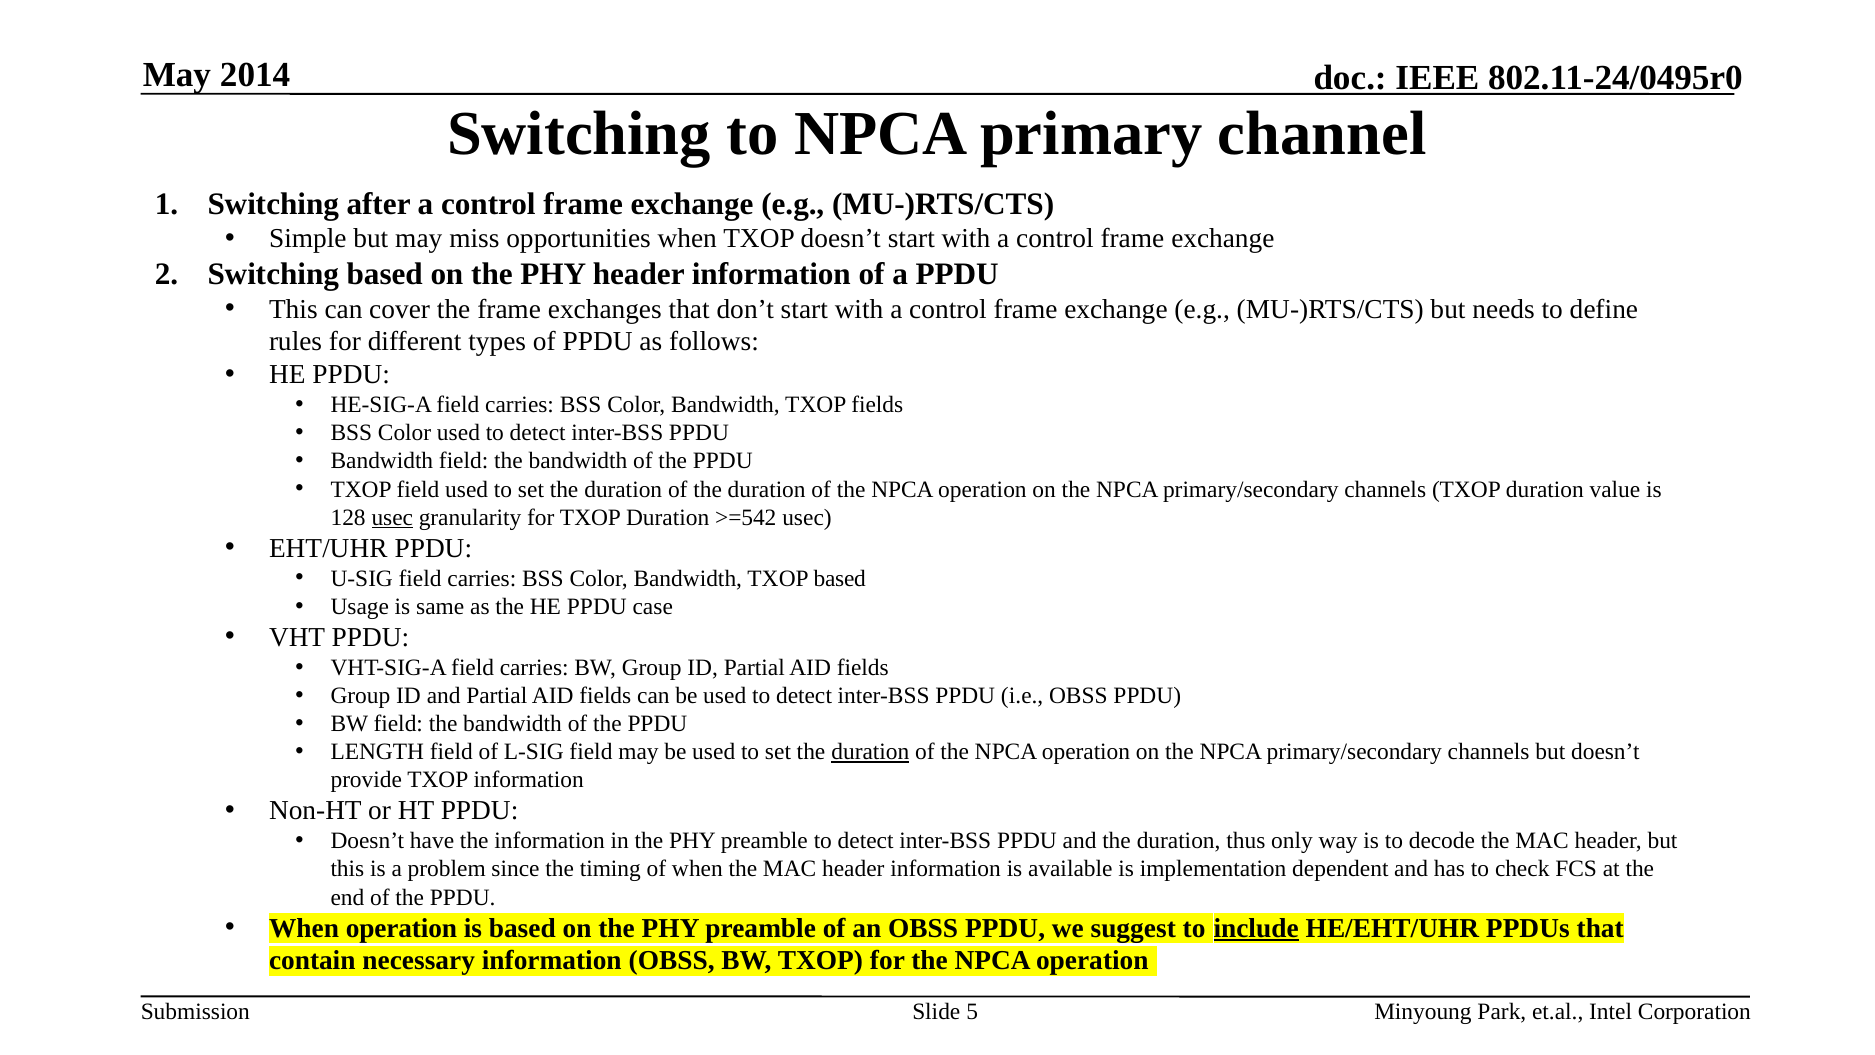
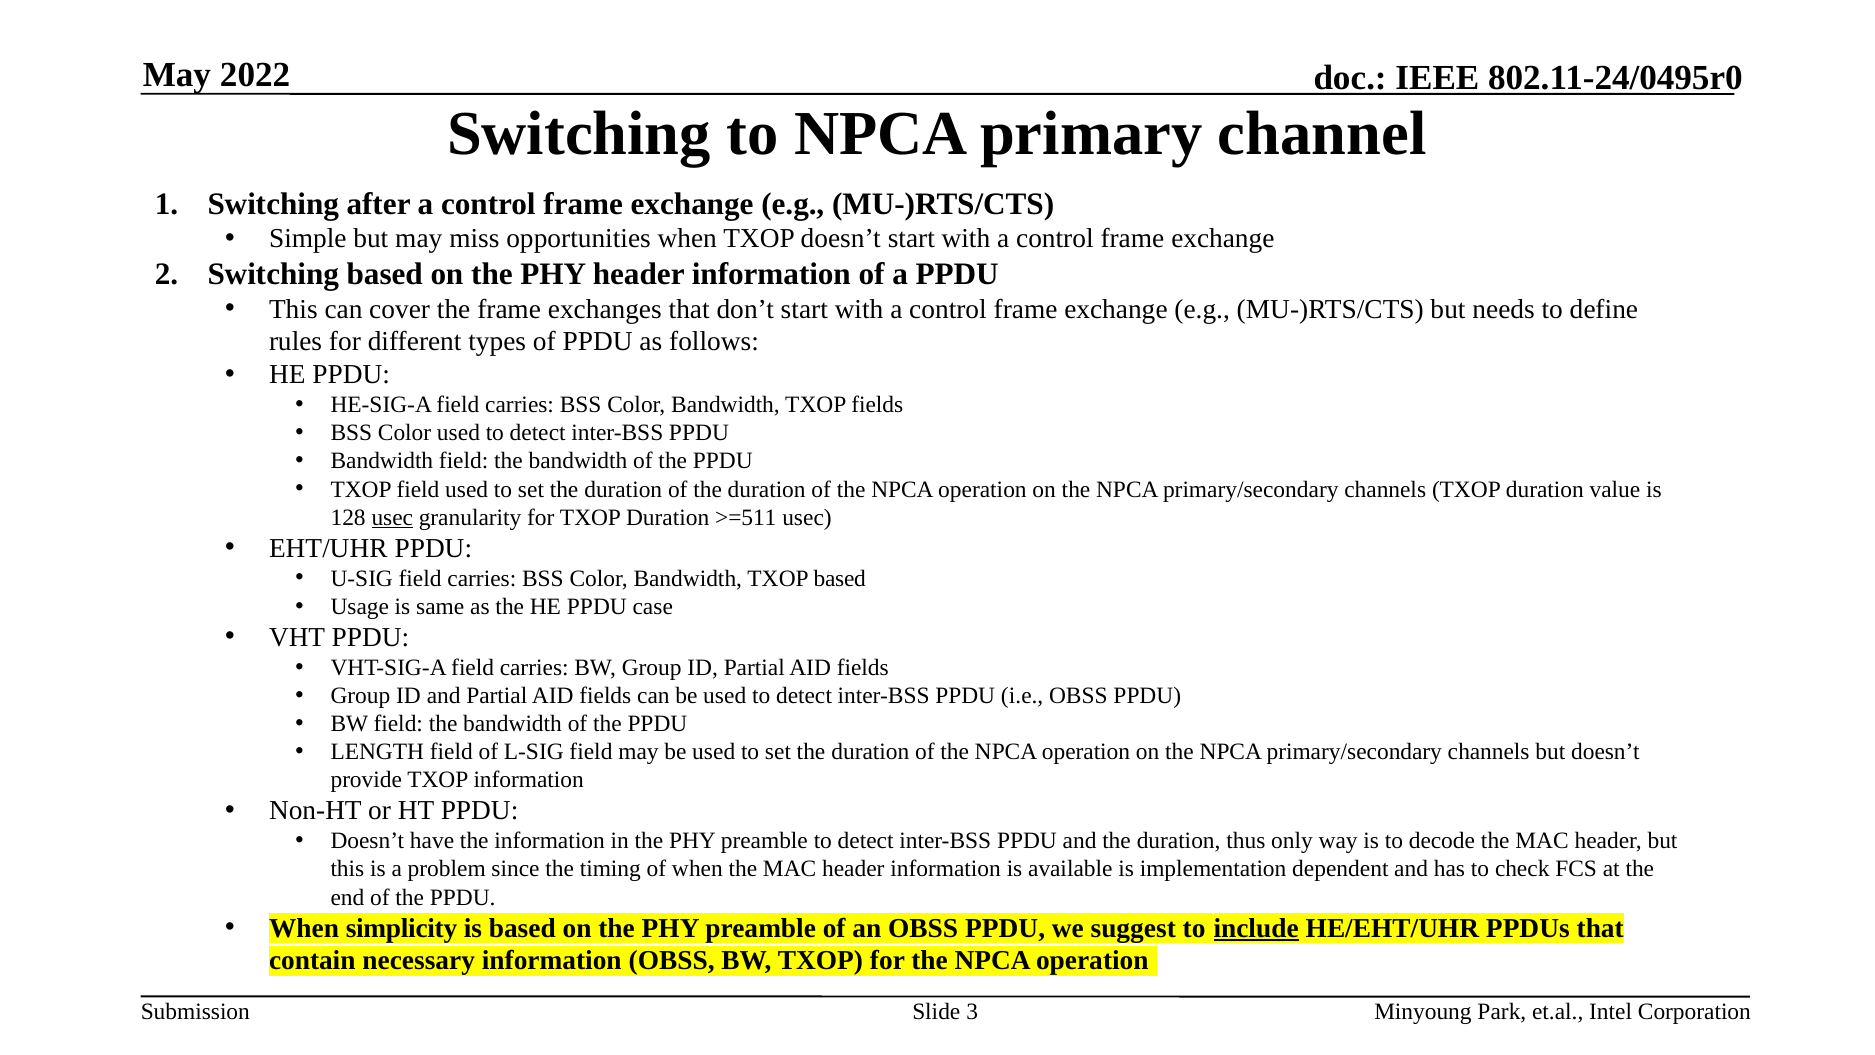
2014: 2014 -> 2022
>=542: >=542 -> >=511
duration at (870, 752) underline: present -> none
When operation: operation -> simplicity
5: 5 -> 3
